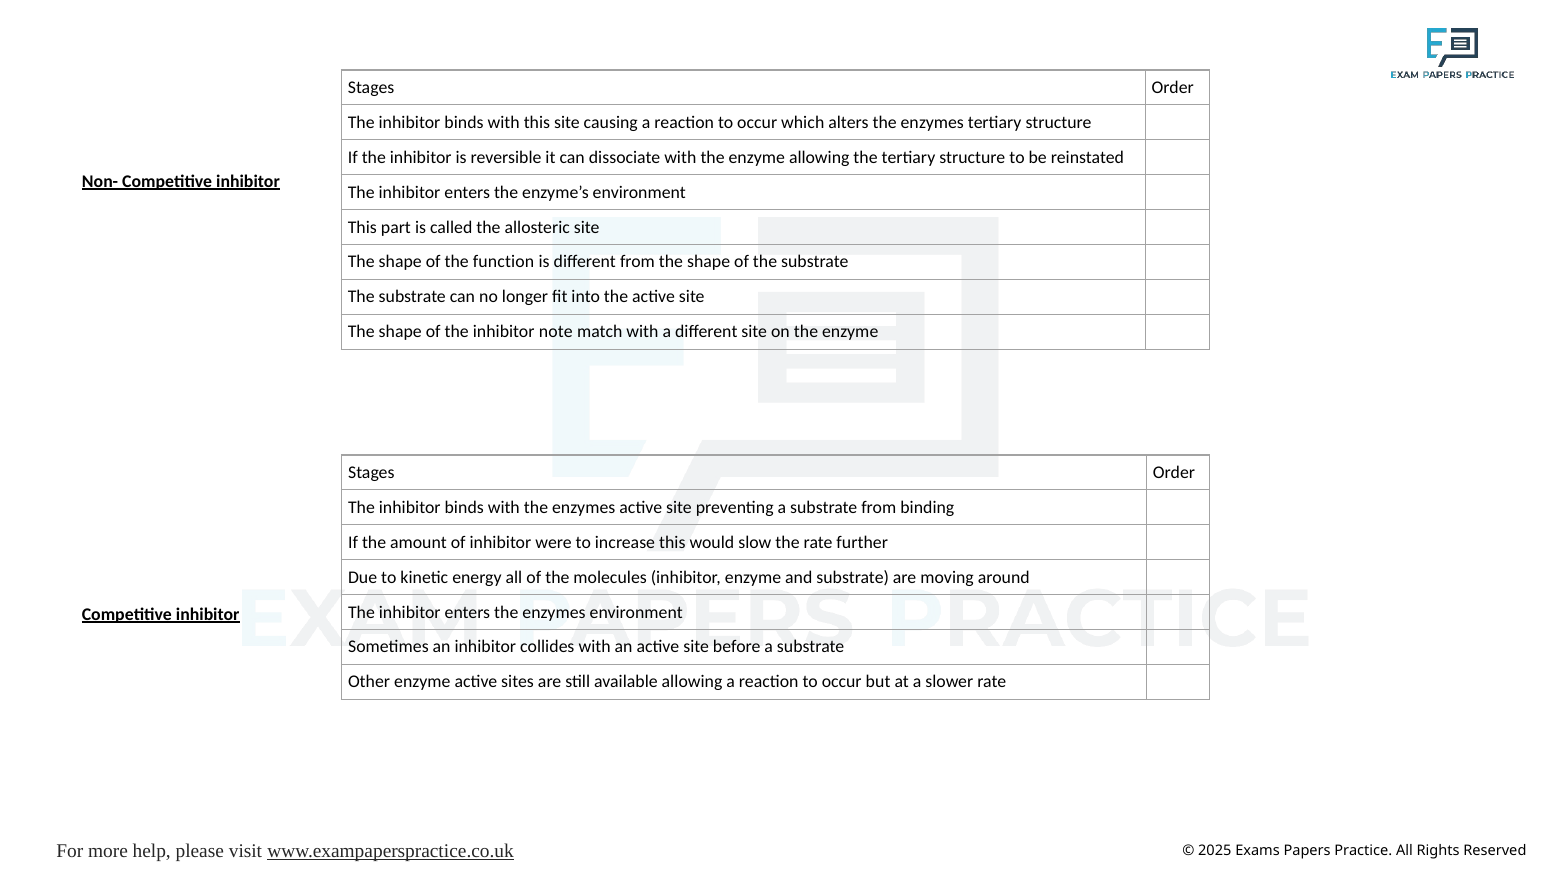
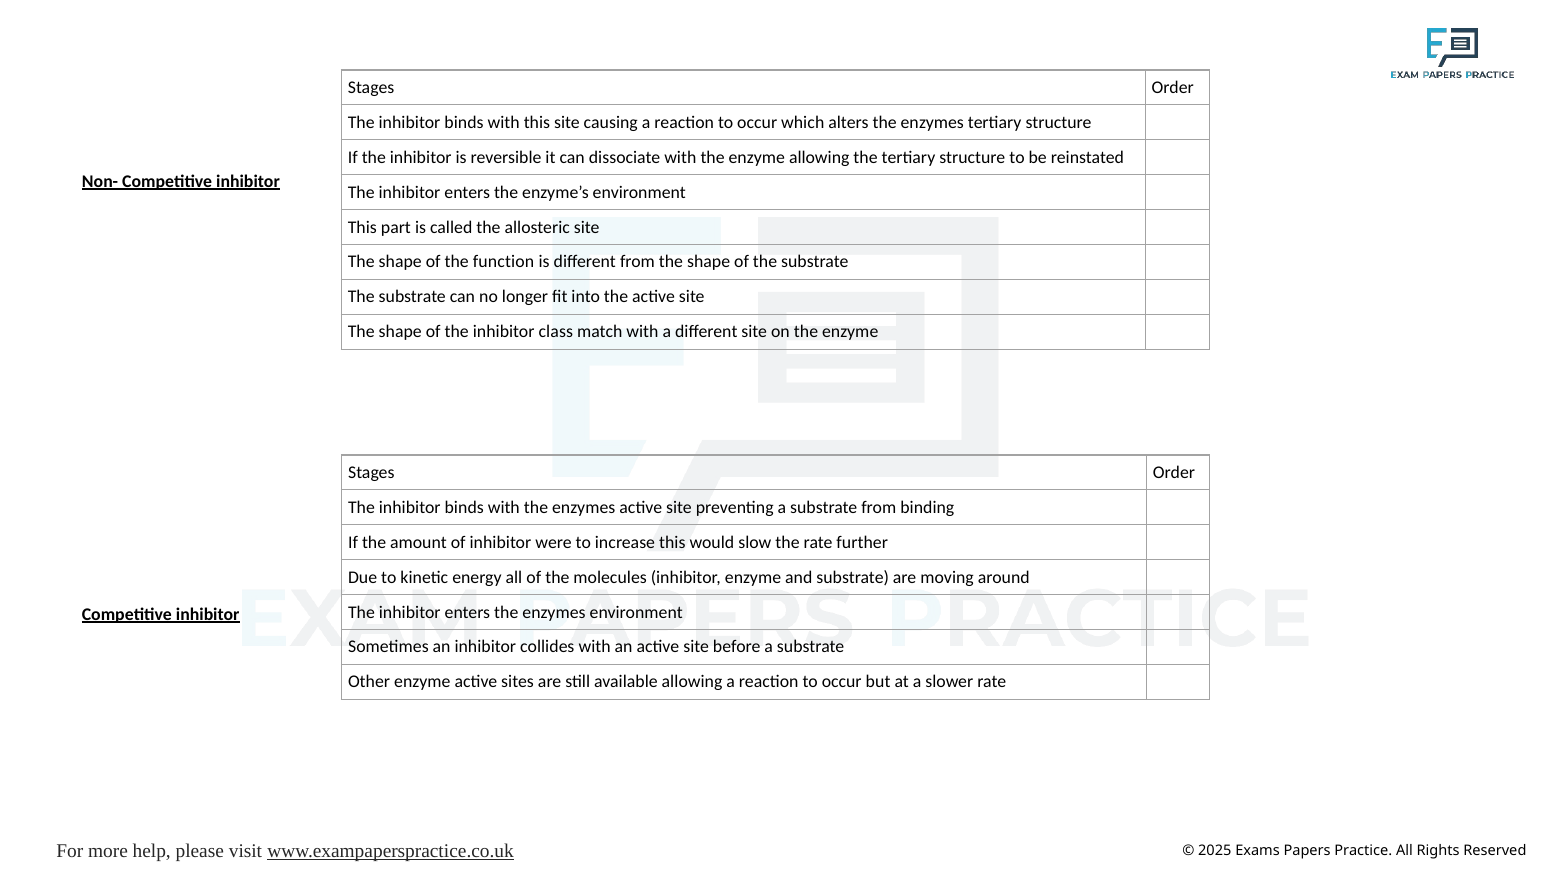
note: note -> class
